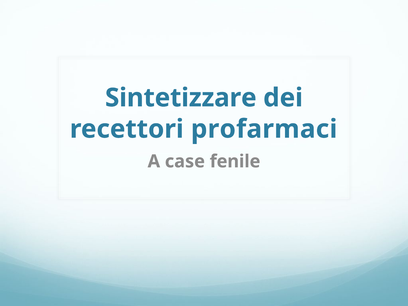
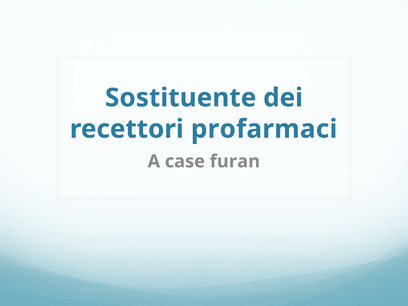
Sintetizzare: Sintetizzare -> Sostituente
fenile: fenile -> furan
